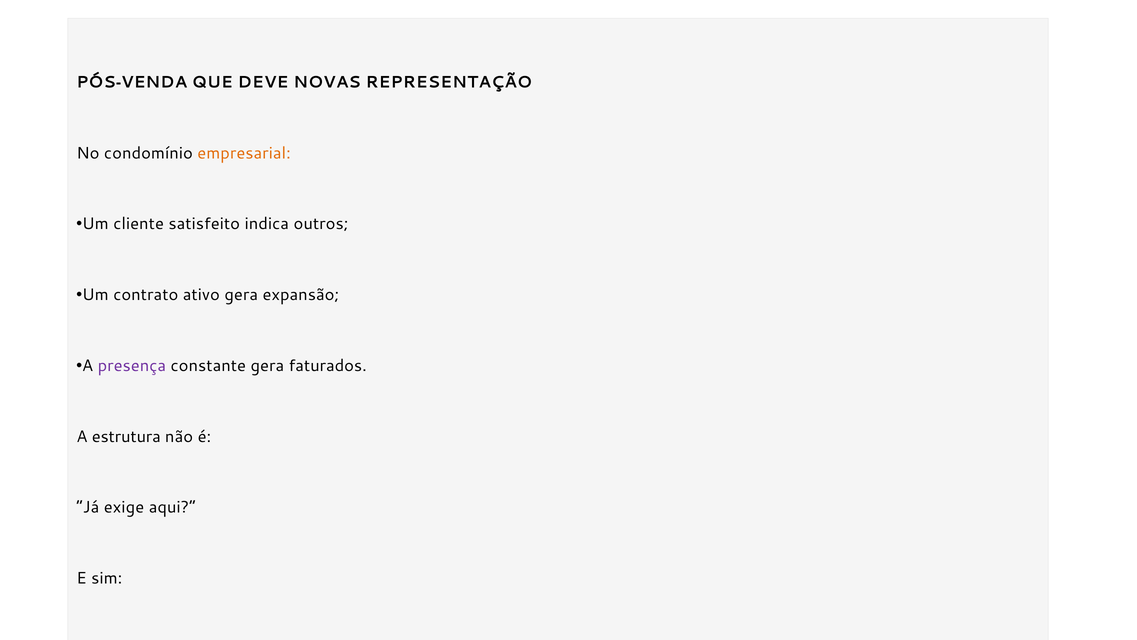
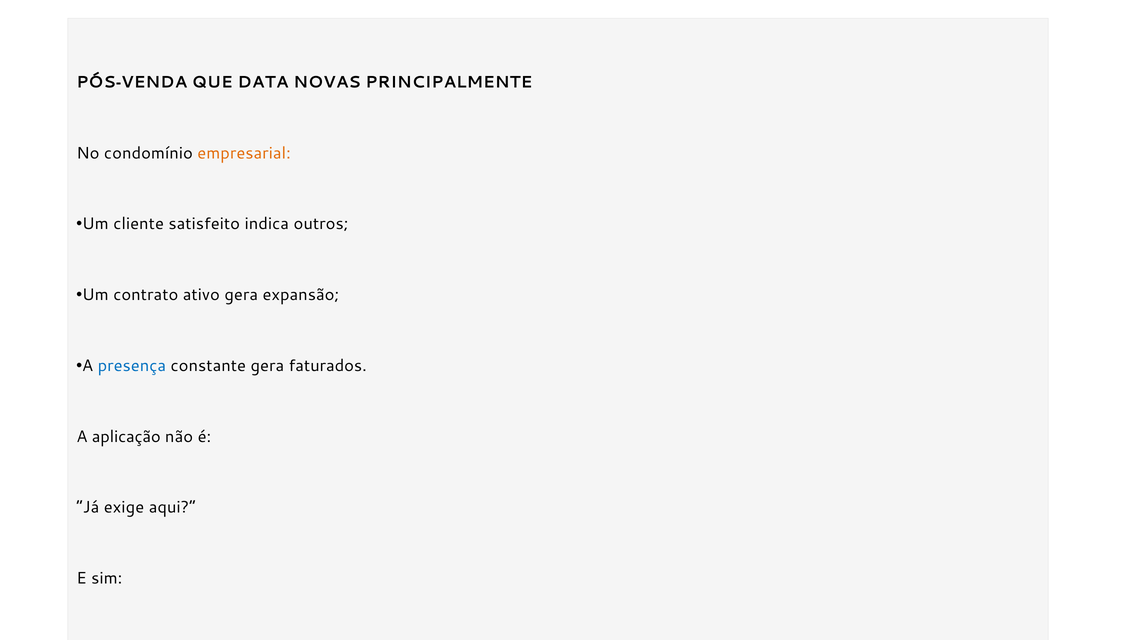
DEVE: DEVE -> DATA
REPRESENTAÇÃO: REPRESENTAÇÃO -> PRINCIPALMENTE
presença colour: purple -> blue
estrutura: estrutura -> aplicação
